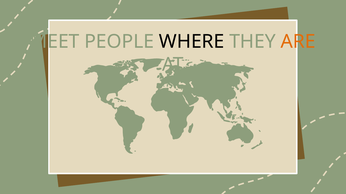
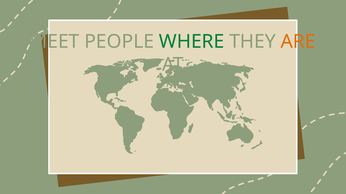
WHERE colour: black -> green
